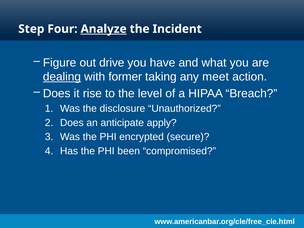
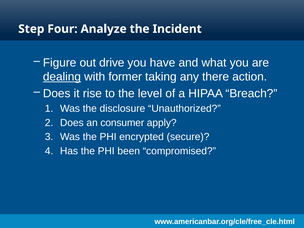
Analyze underline: present -> none
meet: meet -> there
anticipate: anticipate -> consumer
